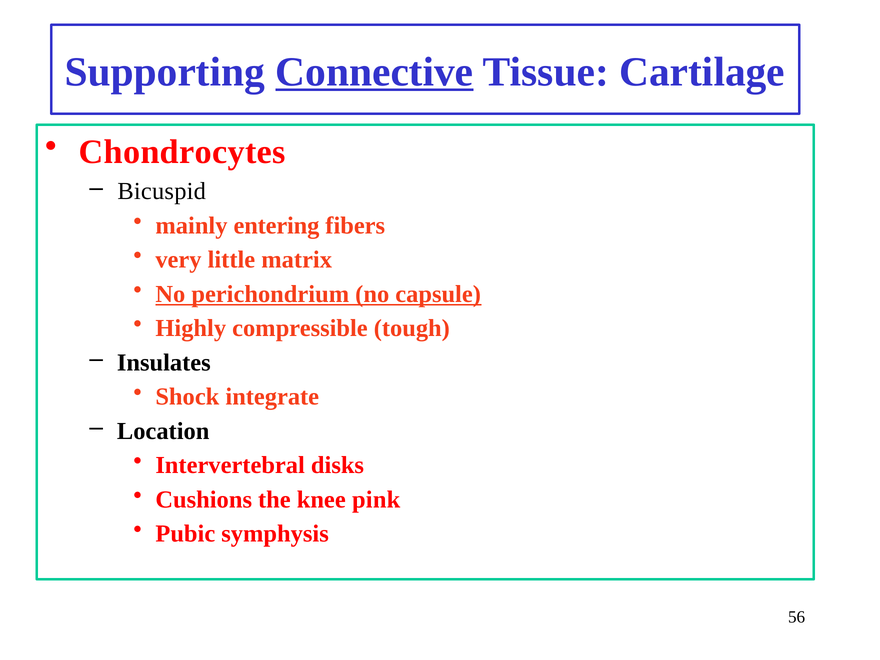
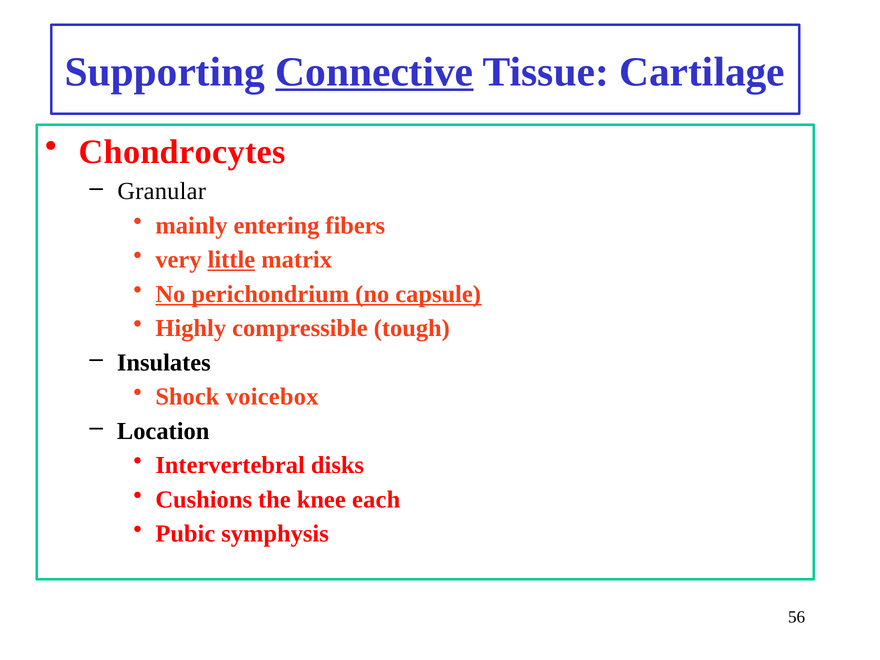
Bicuspid: Bicuspid -> Granular
little underline: none -> present
integrate: integrate -> voicebox
pink: pink -> each
